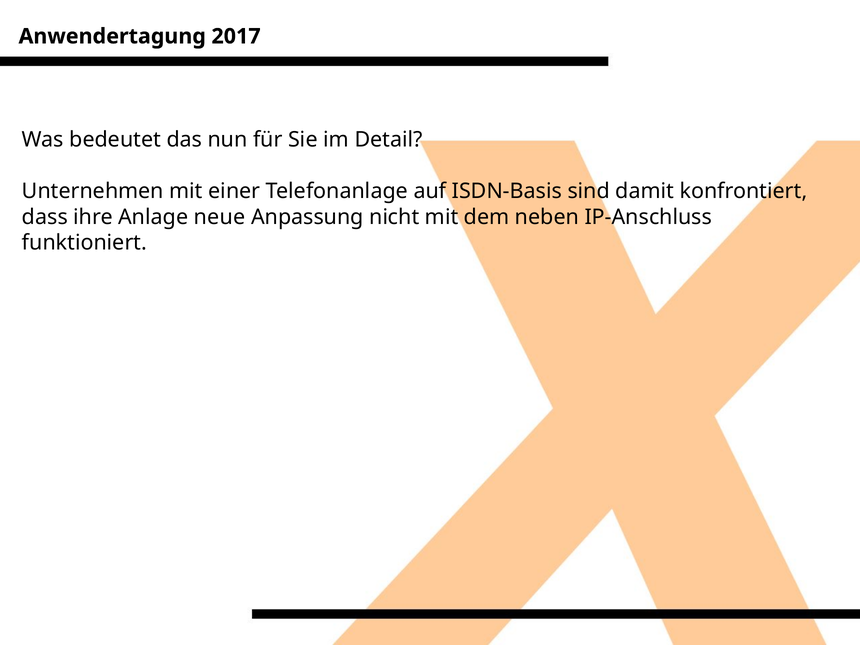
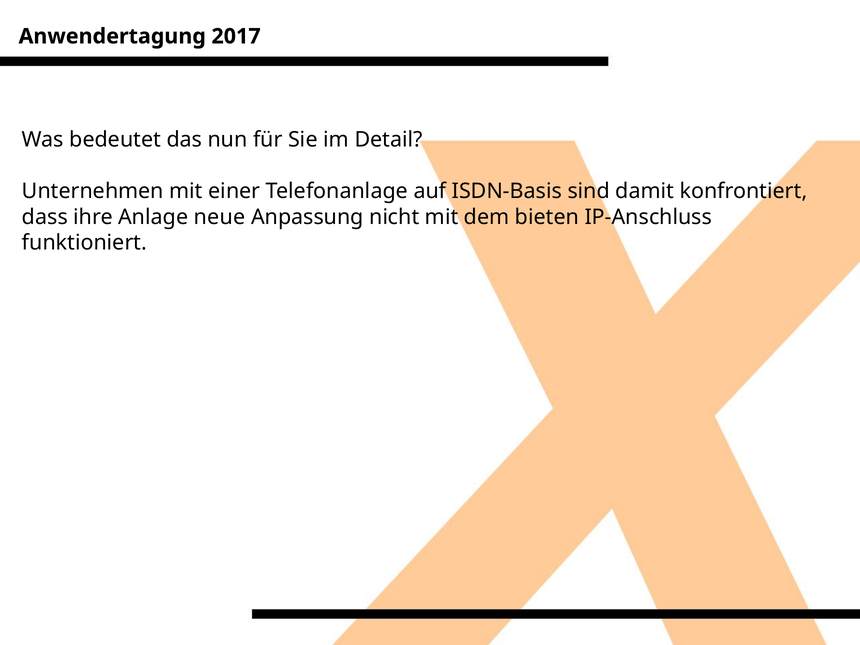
neben: neben -> bieten
